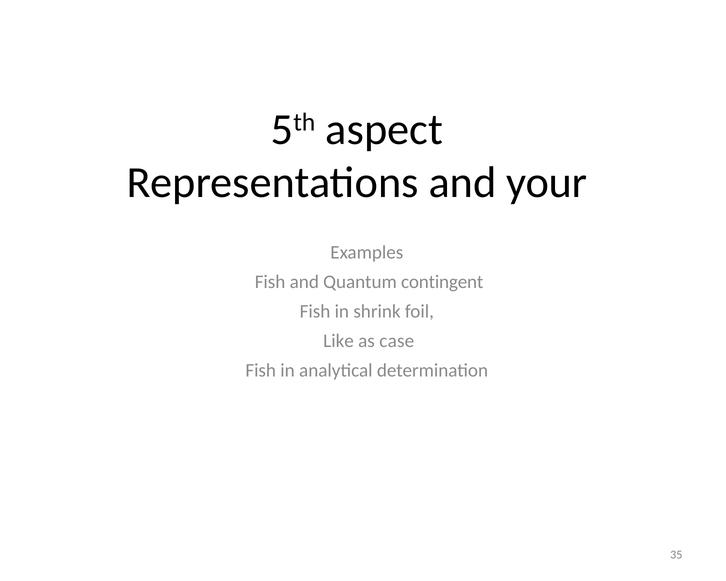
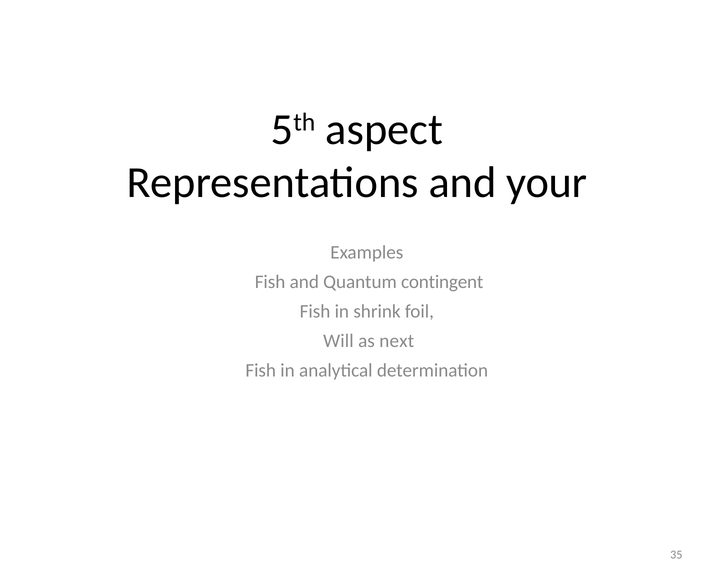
Like: Like -> Will
case: case -> next
